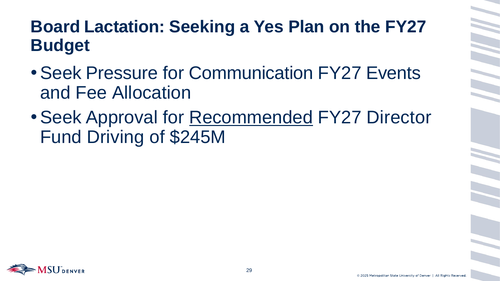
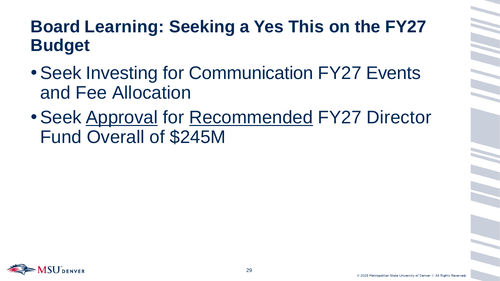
Lactation: Lactation -> Learning
Plan: Plan -> This
Pressure: Pressure -> Investing
Approval underline: none -> present
Driving: Driving -> Overall
